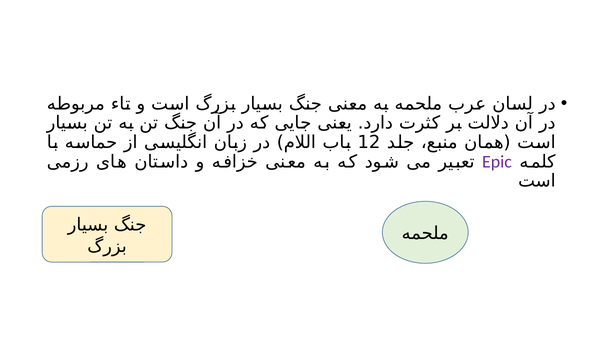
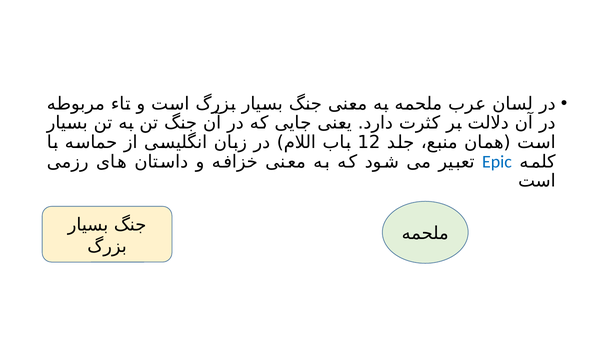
Epic colour: purple -> blue
